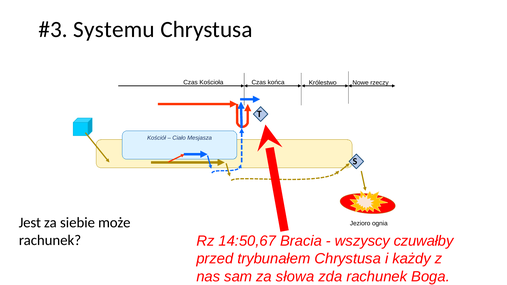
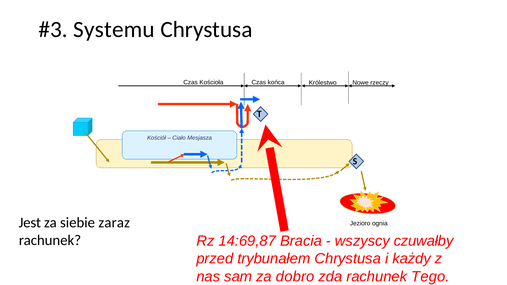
może: może -> zaraz
14:50,67: 14:50,67 -> 14:69,87
słowa: słowa -> dobro
Boga: Boga -> Tego
